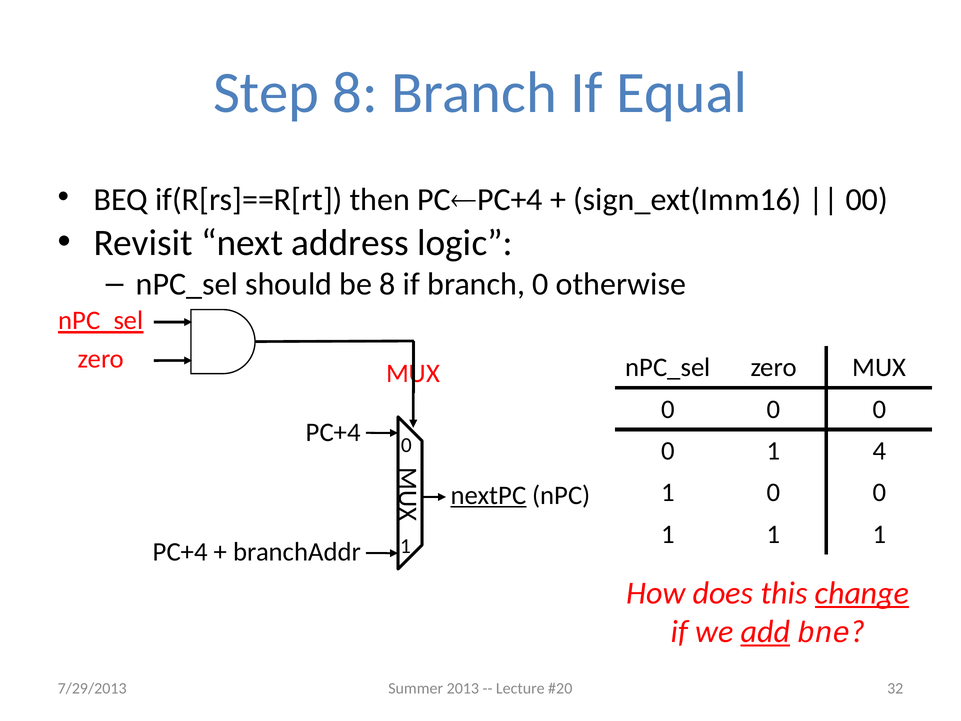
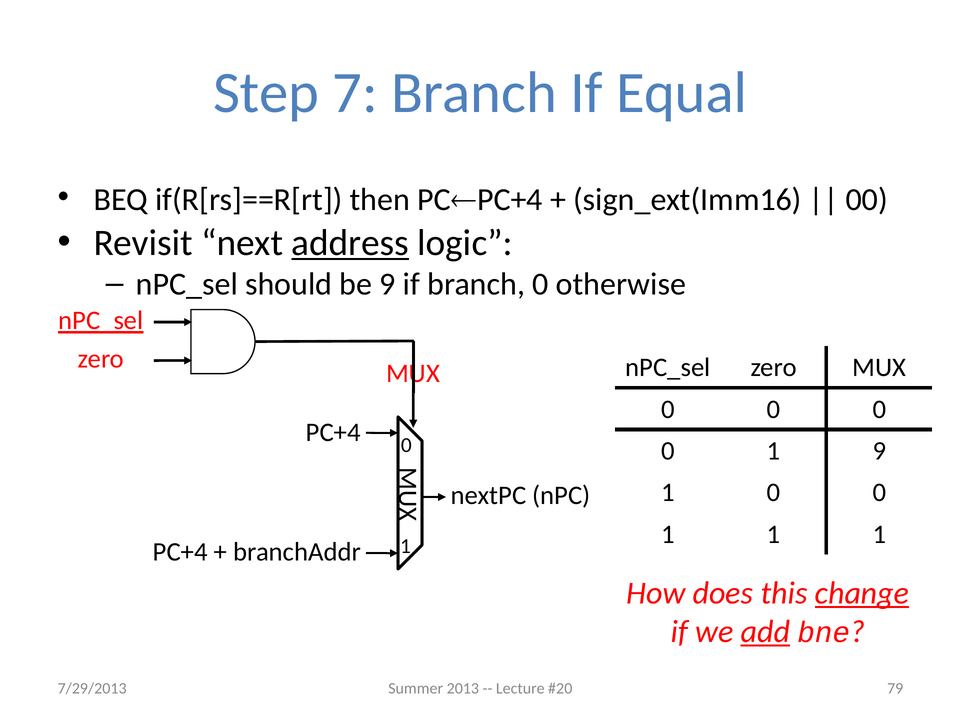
Step 8: 8 -> 7
address underline: none -> present
be 8: 8 -> 9
1 4: 4 -> 9
nextPC underline: present -> none
32: 32 -> 79
